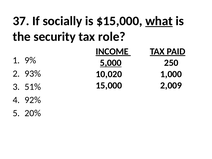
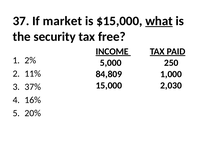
socially: socially -> market
role: role -> free
9%: 9% -> 2%
5,000 underline: present -> none
93%: 93% -> 11%
10,020: 10,020 -> 84,809
2,009: 2,009 -> 2,030
51%: 51% -> 37%
92%: 92% -> 16%
